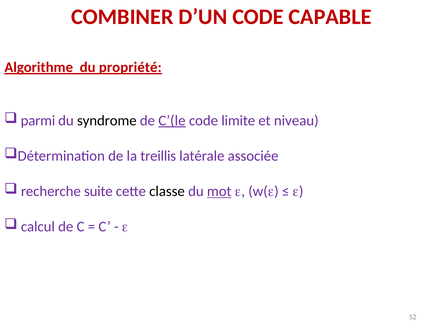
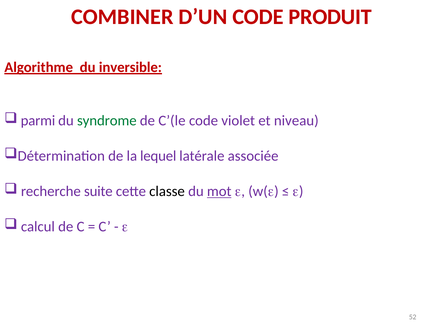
CAPABLE: CAPABLE -> PRODUIT
propriété: propriété -> inversible
syndrome colour: black -> green
C’(le underline: present -> none
limite: limite -> violet
treillis: treillis -> lequel
